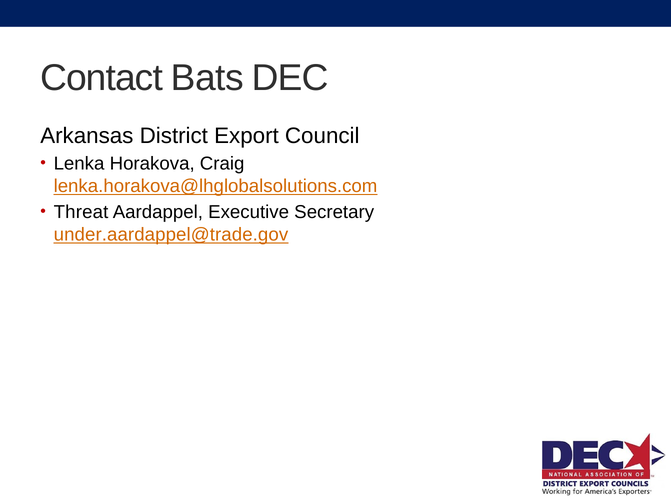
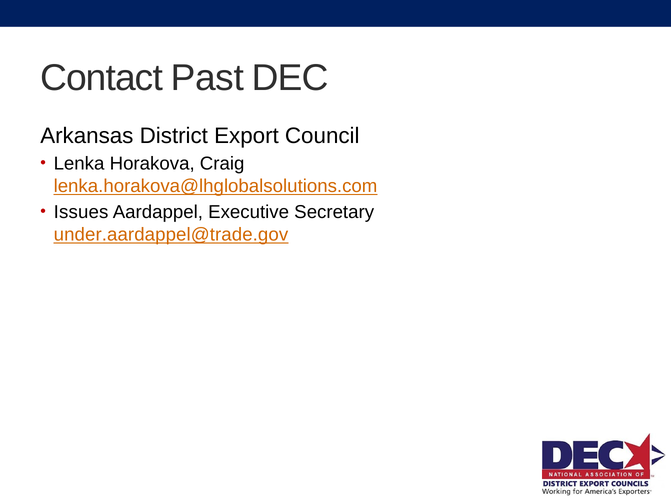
Bats: Bats -> Past
Threat: Threat -> Issues
